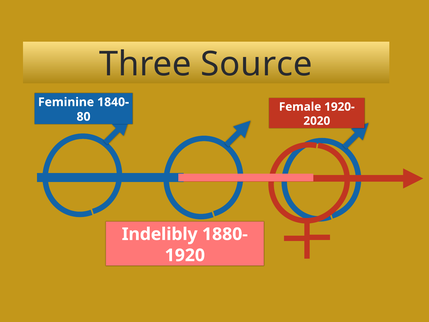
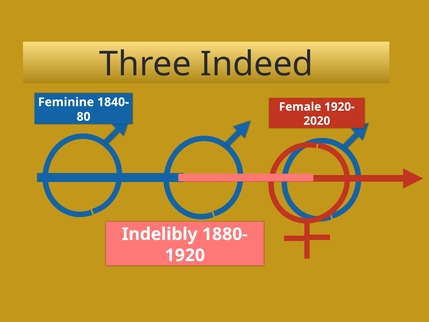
Source: Source -> Indeed
